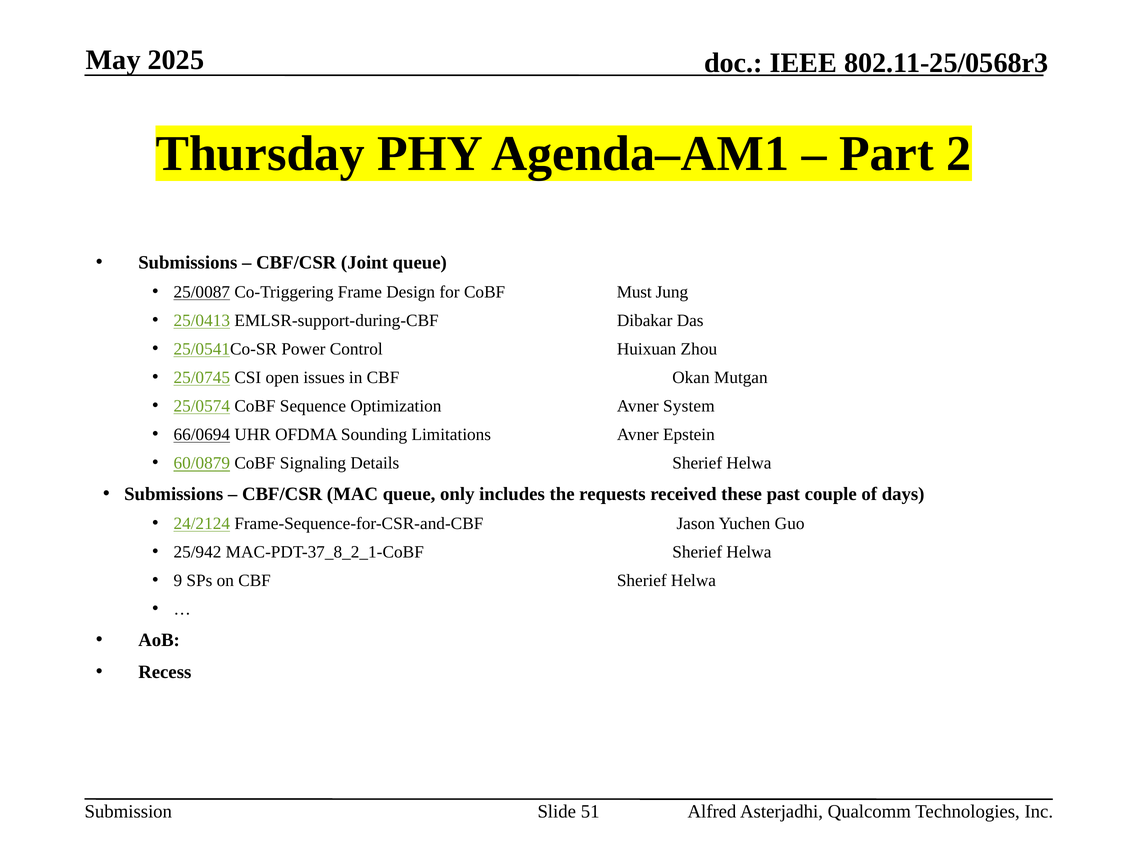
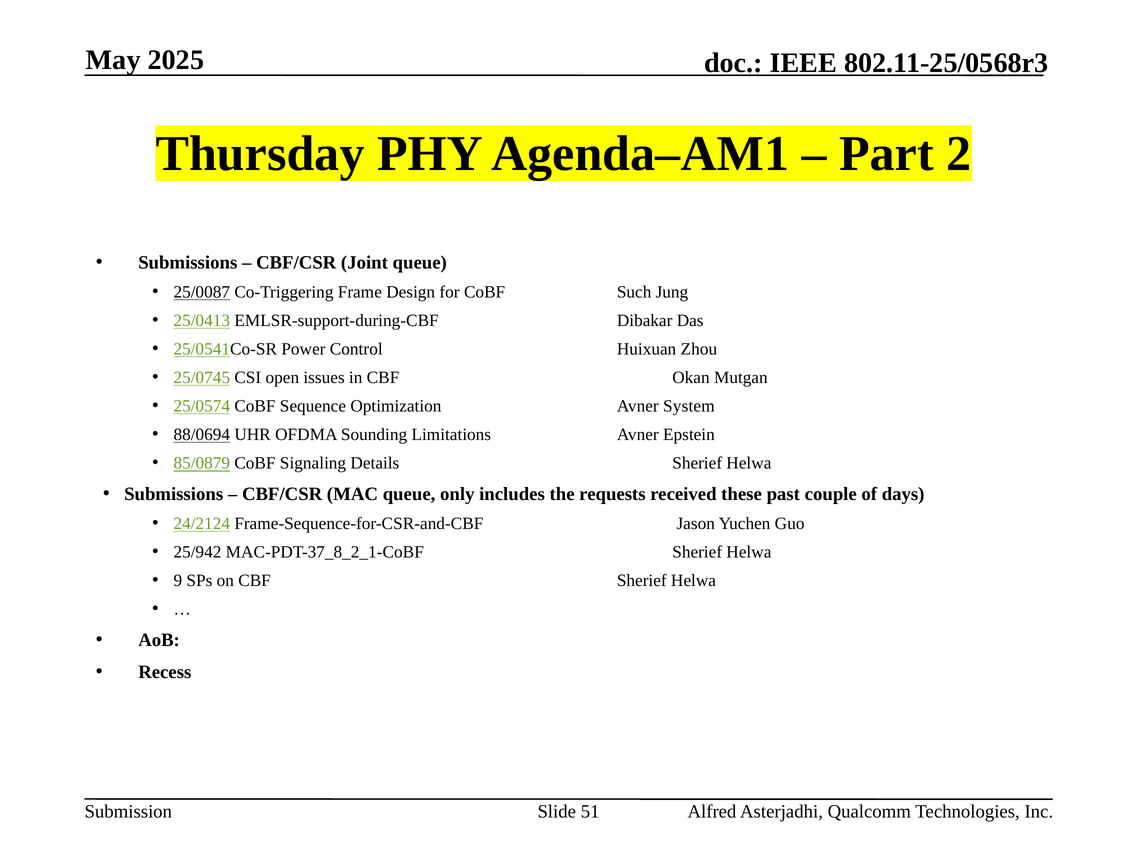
Must: Must -> Such
66/0694: 66/0694 -> 88/0694
60/0879: 60/0879 -> 85/0879
